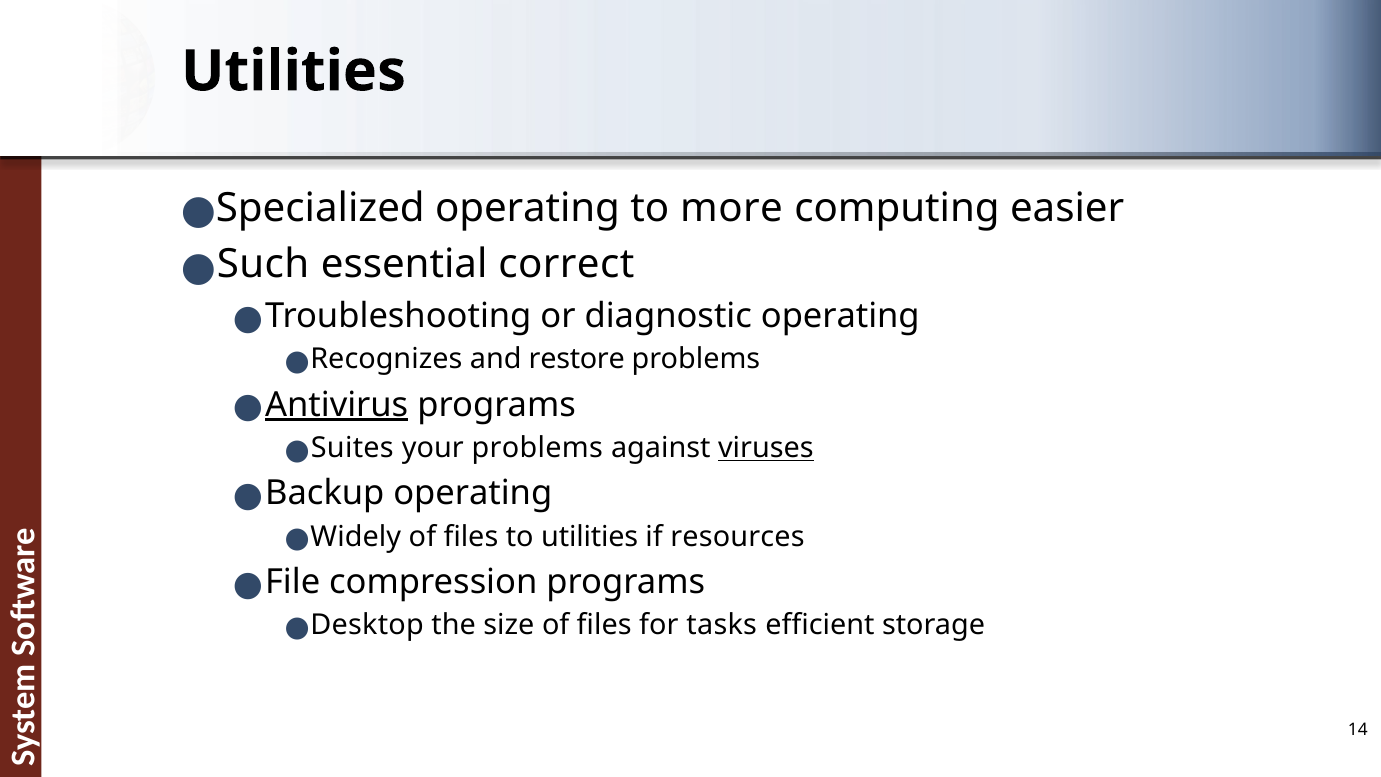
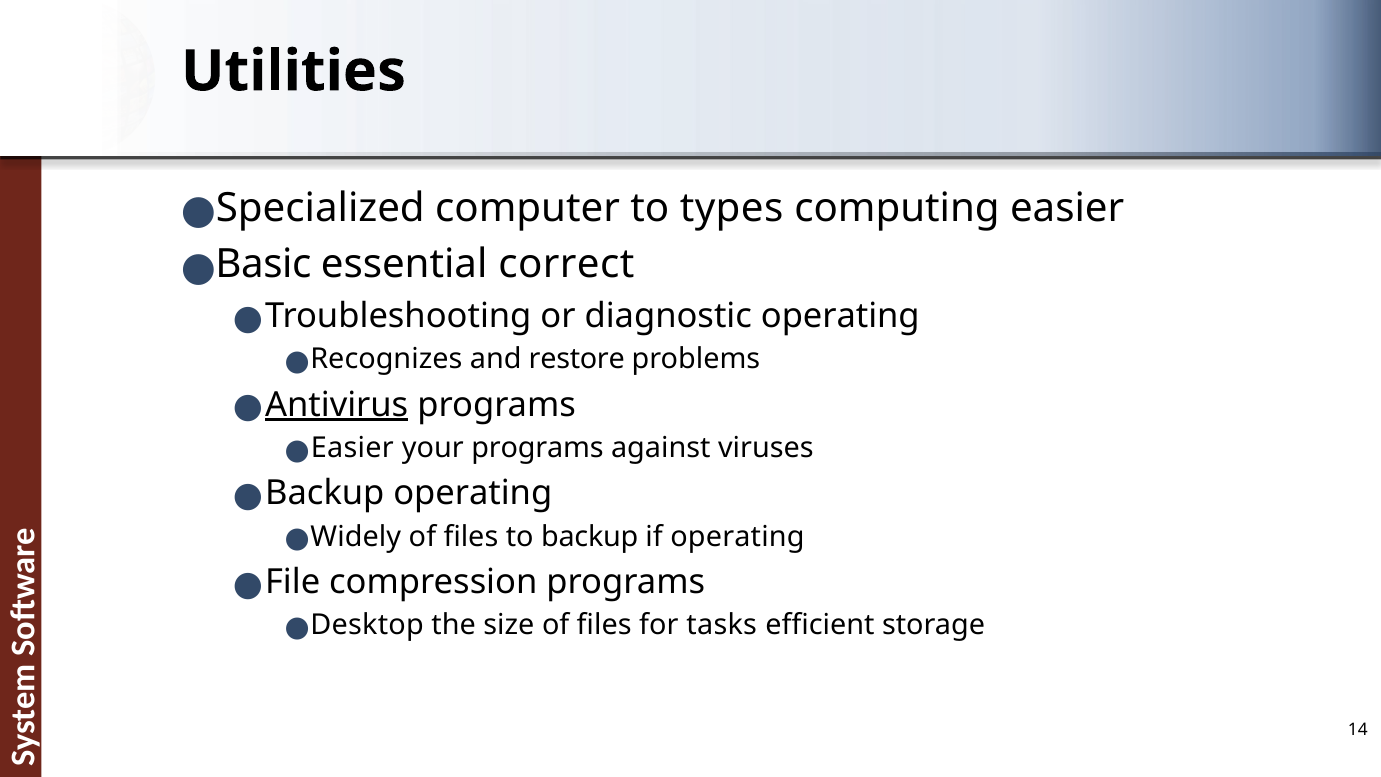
Specialized operating: operating -> computer
more: more -> types
Such: Such -> Basic
Suites at (352, 448): Suites -> Easier
your problems: problems -> programs
viruses underline: present -> none
to utilities: utilities -> backup
if resources: resources -> operating
